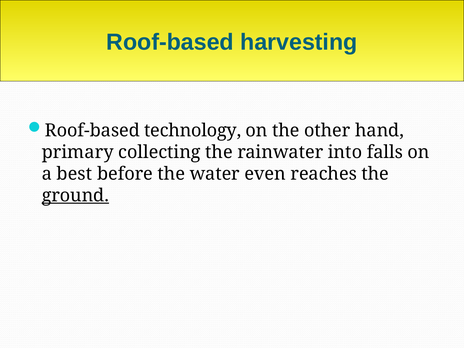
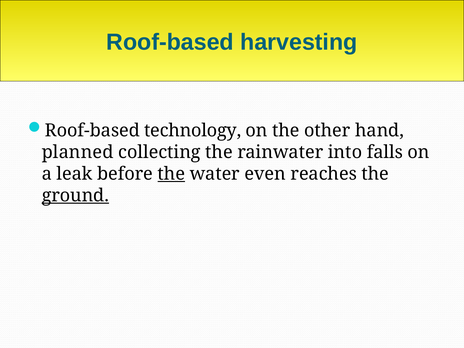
primary: primary -> planned
best: best -> leak
the at (171, 174) underline: none -> present
